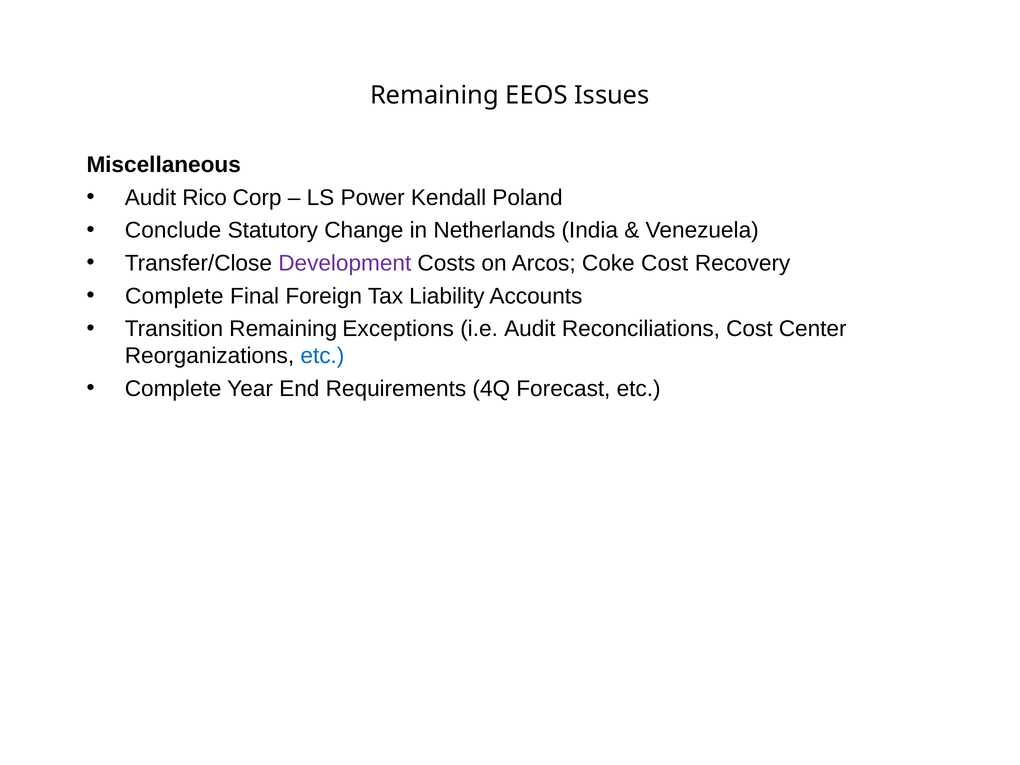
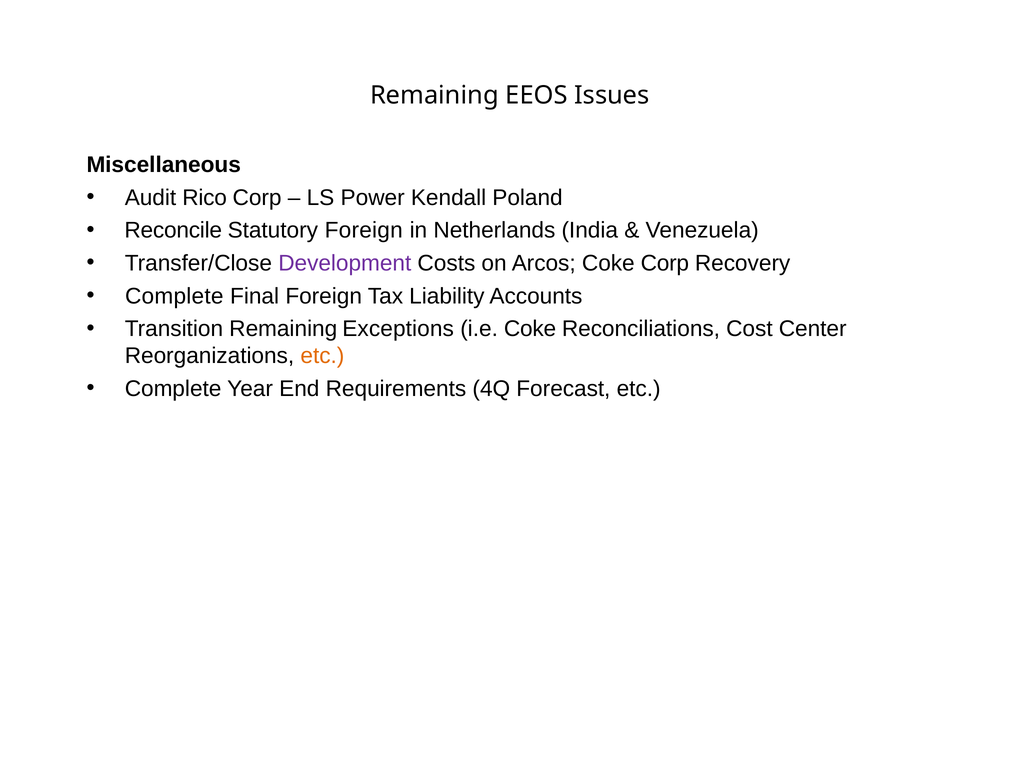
Conclude: Conclude -> Reconcile
Statutory Change: Change -> Foreign
Coke Cost: Cost -> Corp
i.e Audit: Audit -> Coke
etc at (322, 356) colour: blue -> orange
